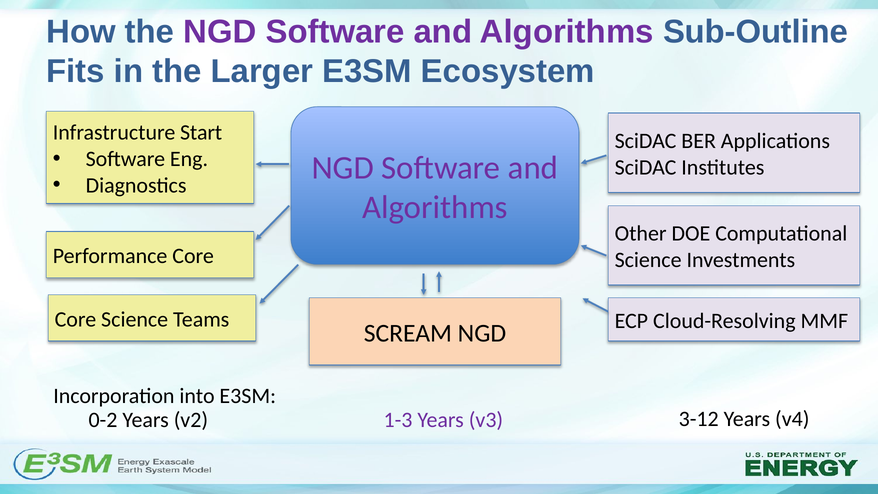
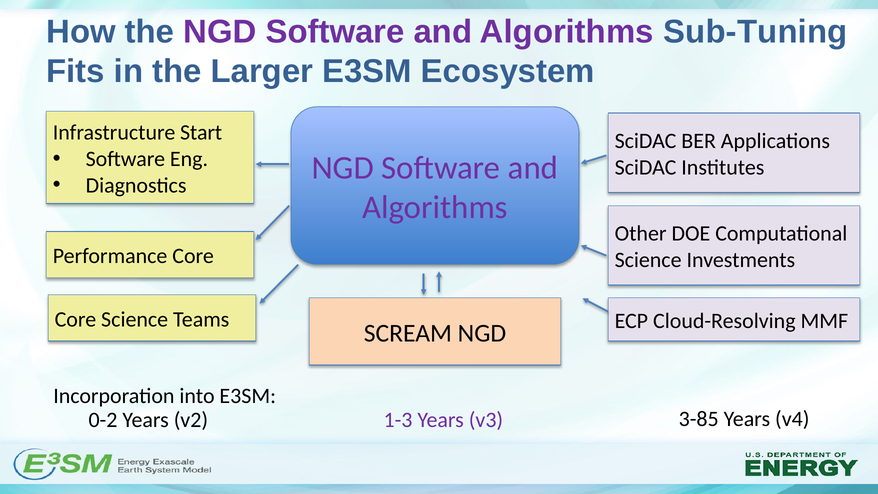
Sub-Outline: Sub-Outline -> Sub-Tuning
3-12: 3-12 -> 3-85
